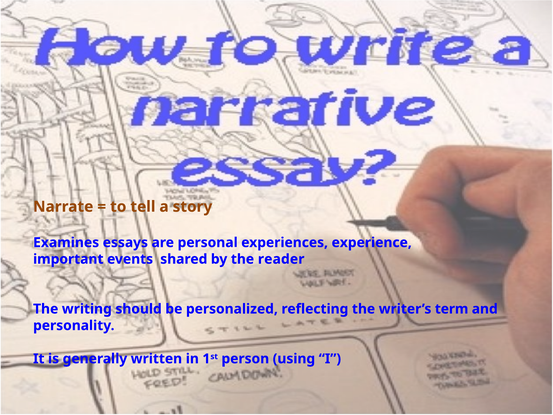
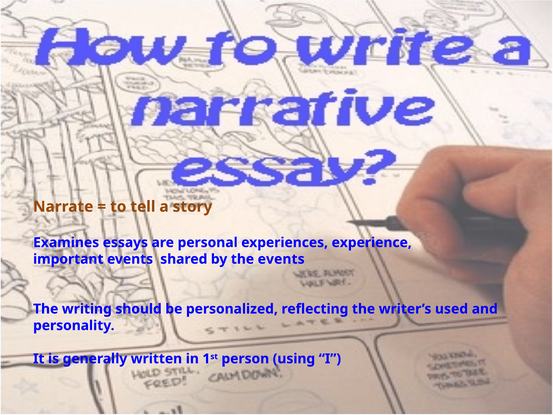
the reader: reader -> events
term: term -> used
